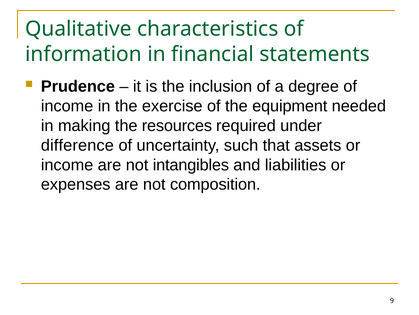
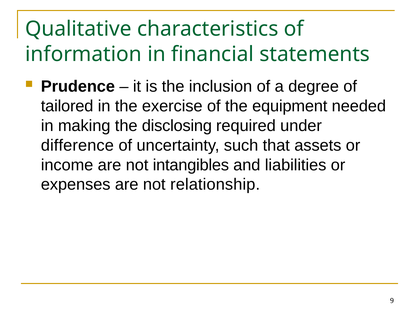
income at (67, 106): income -> tailored
resources: resources -> disclosing
composition: composition -> relationship
